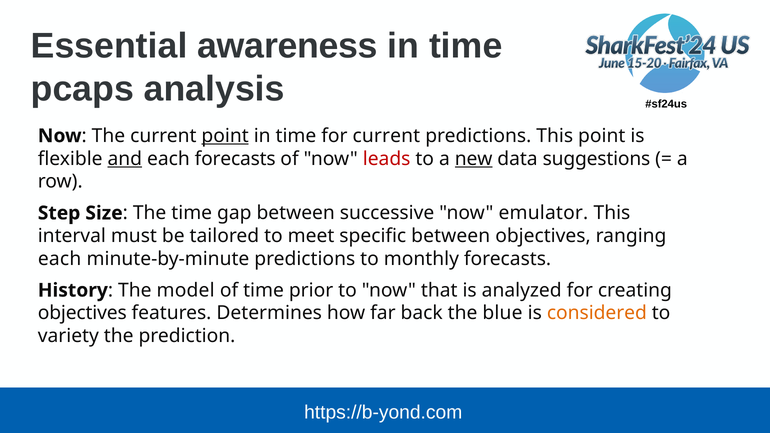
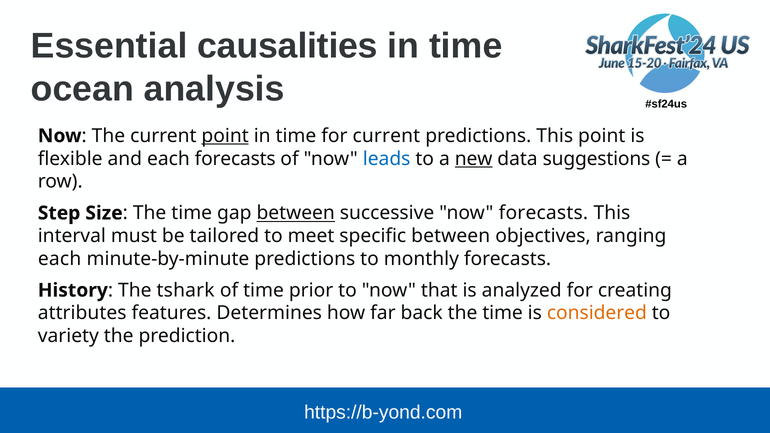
awareness: awareness -> causalities
pcaps: pcaps -> ocean
and underline: present -> none
leads colour: red -> blue
between at (296, 213) underline: none -> present
now emulator: emulator -> forecasts
model: model -> tshark
objectives at (82, 313): objectives -> attributes
back the blue: blue -> time
